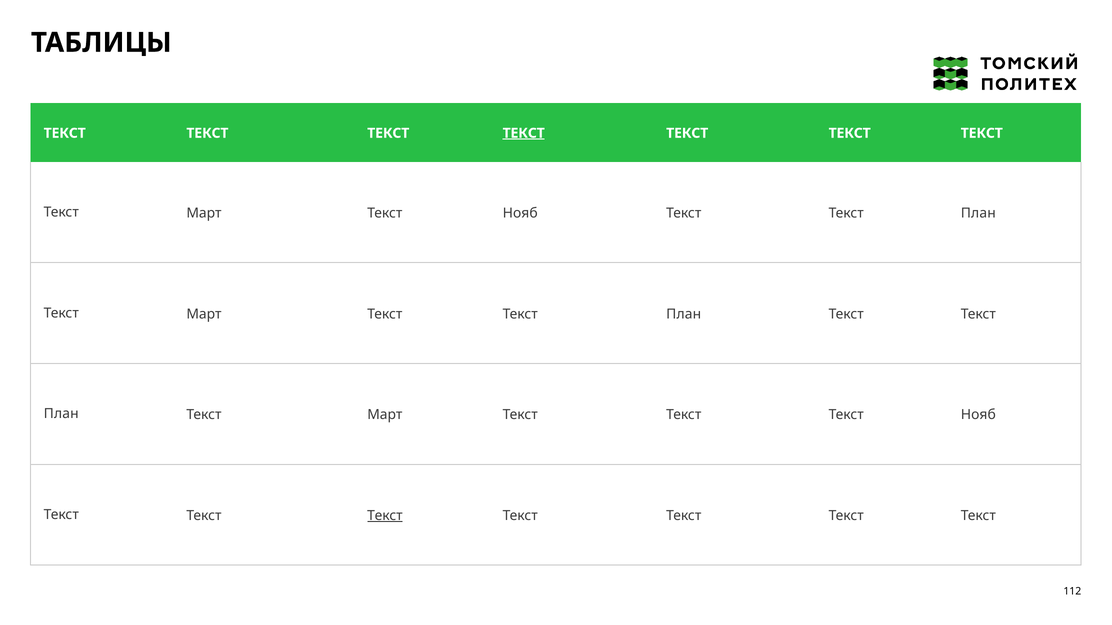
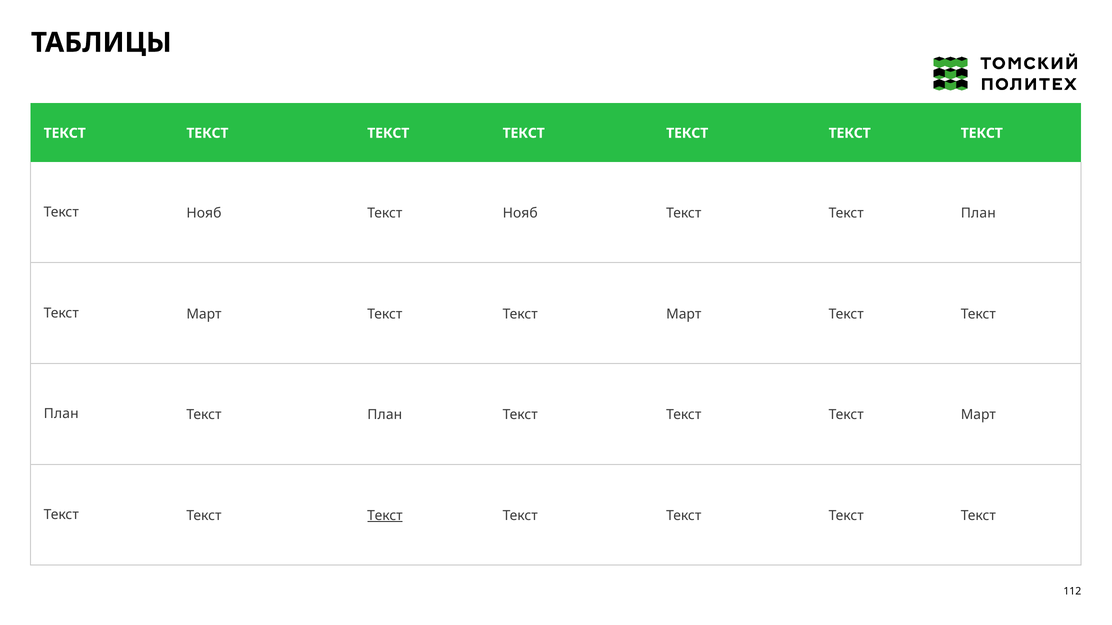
ТЕКСТ at (524, 133) underline: present -> none
Март at (204, 213): Март -> Нояб
План at (684, 314): План -> Март
Март at (385, 415): Март -> План
Текст Текст Текст Нояб: Нояб -> Март
